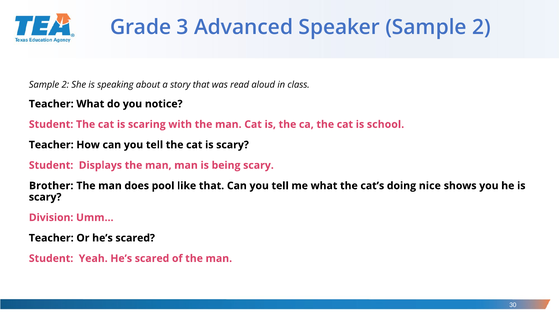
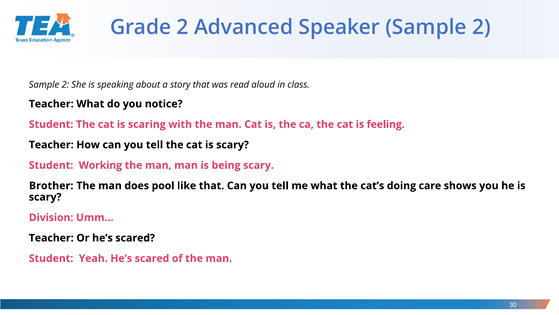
Grade 3: 3 -> 2
school: school -> feeling
Displays: Displays -> Working
nice: nice -> care
